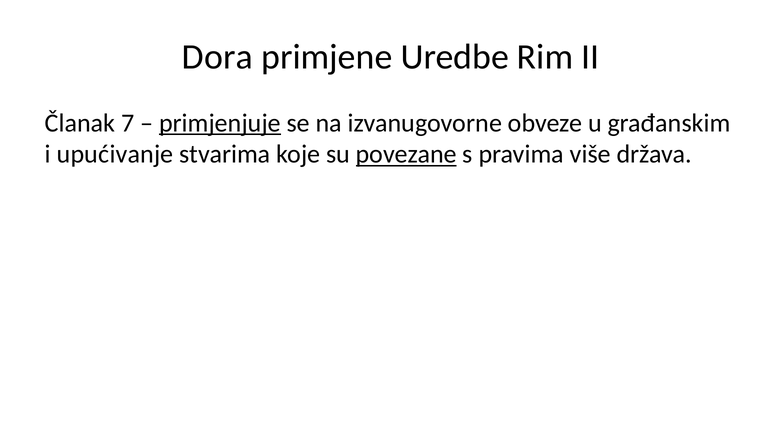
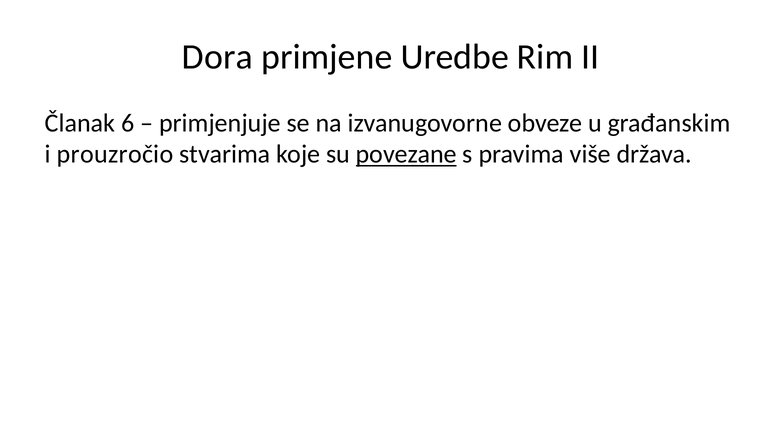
7: 7 -> 6
primjenjuje underline: present -> none
upućivanje: upućivanje -> prouzročio
